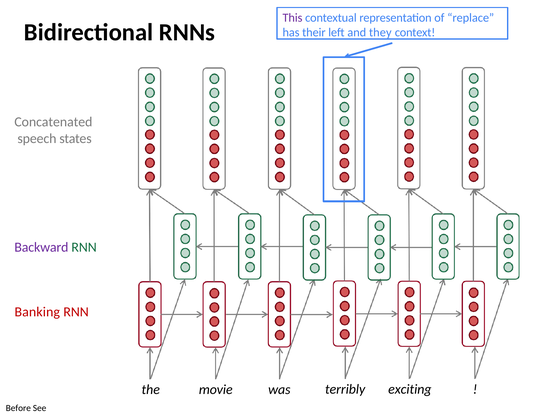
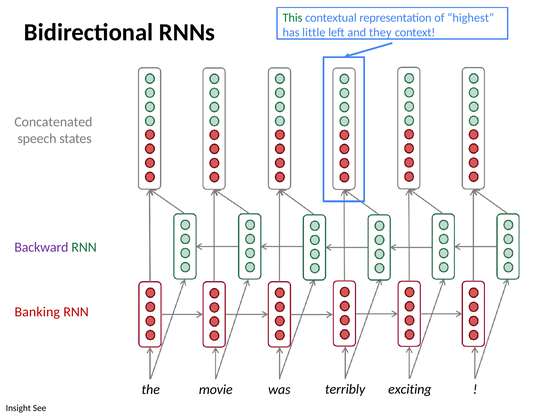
This colour: purple -> green
replace: replace -> highest
their: their -> little
Before: Before -> Insight
